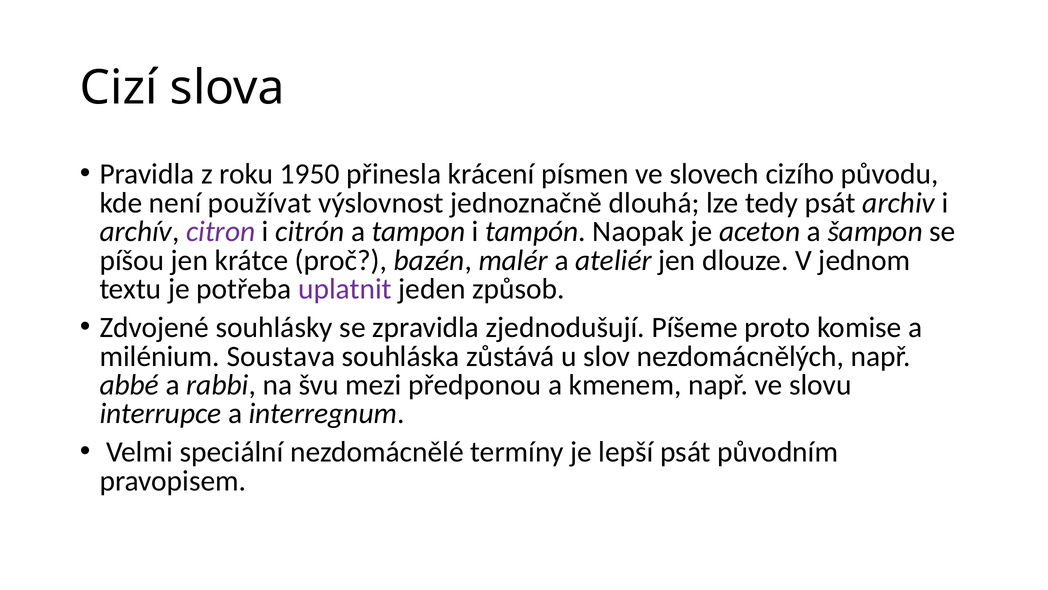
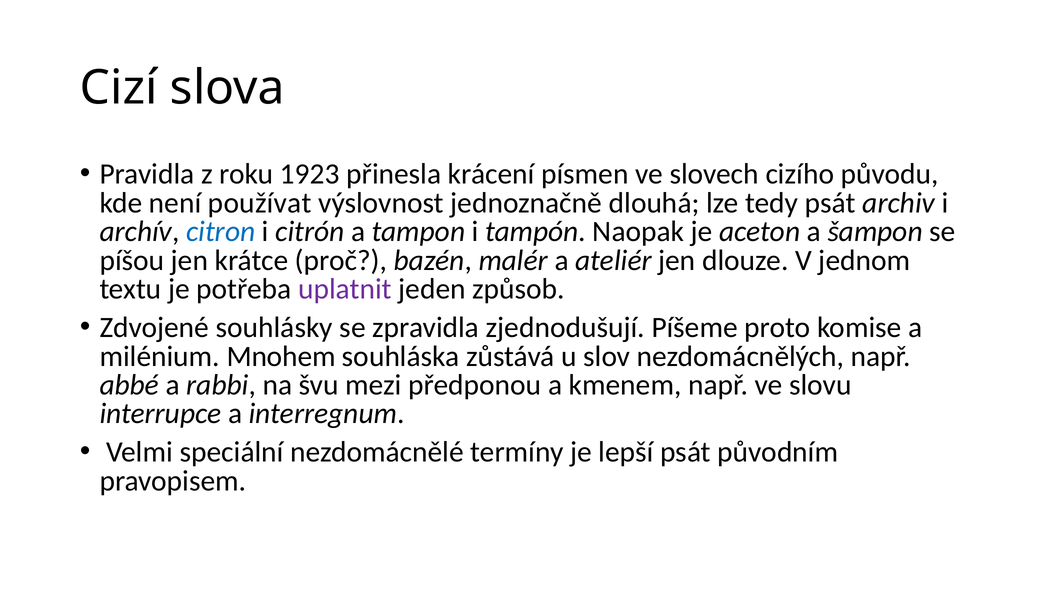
1950: 1950 -> 1923
citron colour: purple -> blue
Soustava: Soustava -> Mnohem
